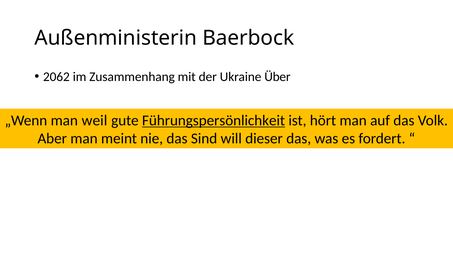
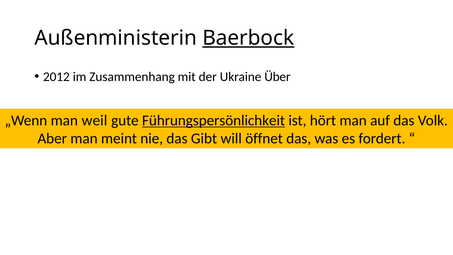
Baerbock underline: none -> present
2062: 2062 -> 2012
Sind: Sind -> Gibt
dieser: dieser -> öffnet
